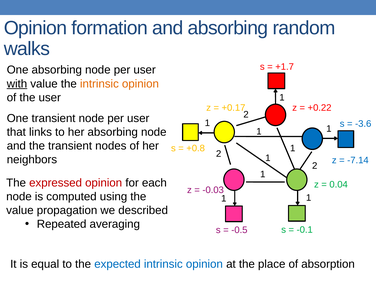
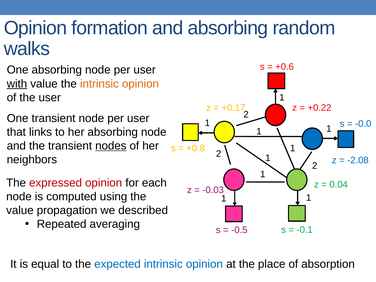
+1.7: +1.7 -> +0.6
-3.6: -3.6 -> -0.0
nodes underline: none -> present
-7.14: -7.14 -> -2.08
